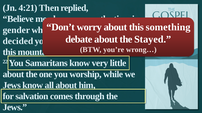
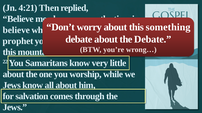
gender at (16, 30): gender -> believe
Stayed at (153, 39): Stayed -> Debate
decided: decided -> prophet
